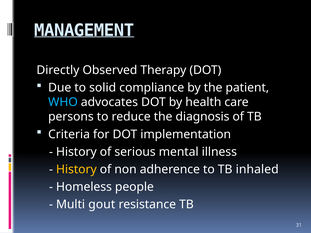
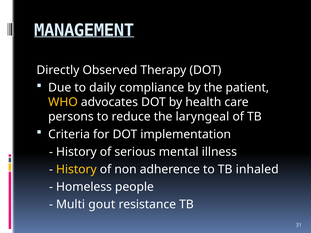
solid: solid -> daily
WHO colour: light blue -> yellow
diagnosis: diagnosis -> laryngeal
